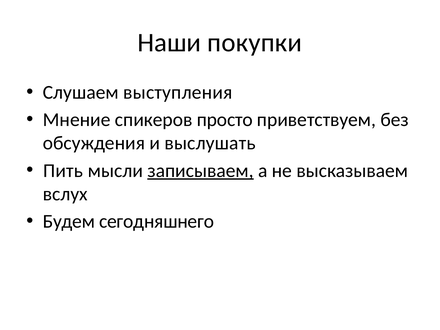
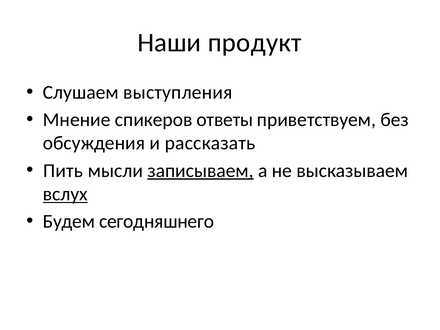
покупки: покупки -> продукт
просто: просто -> ответы
выслушать: выслушать -> рассказать
вслух underline: none -> present
